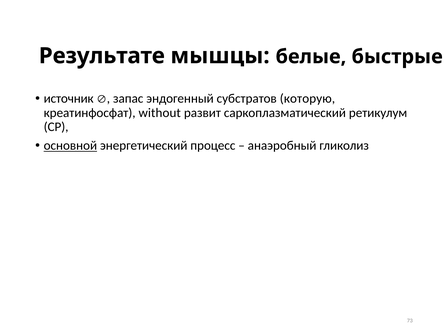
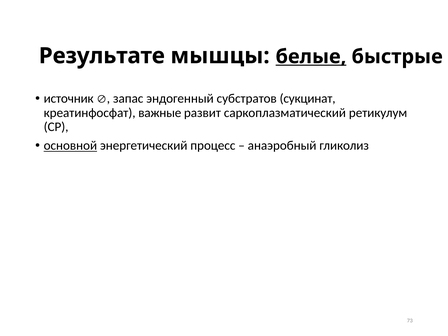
белые underline: none -> present
которую: которую -> сукцинат
without: without -> важные
